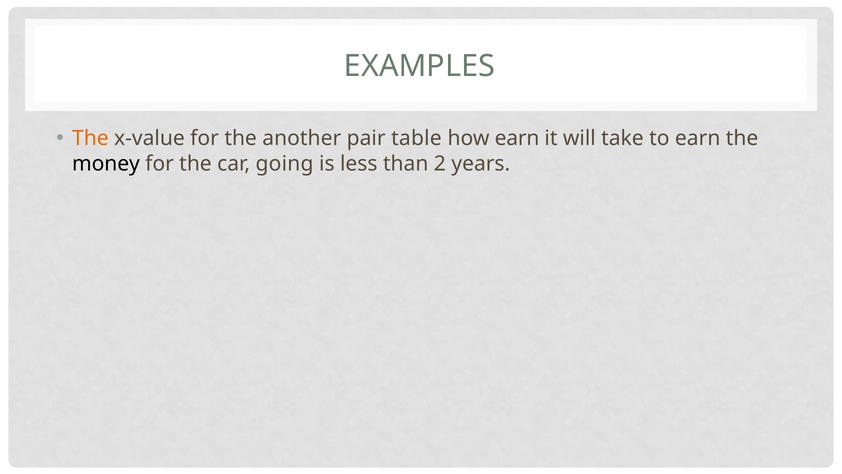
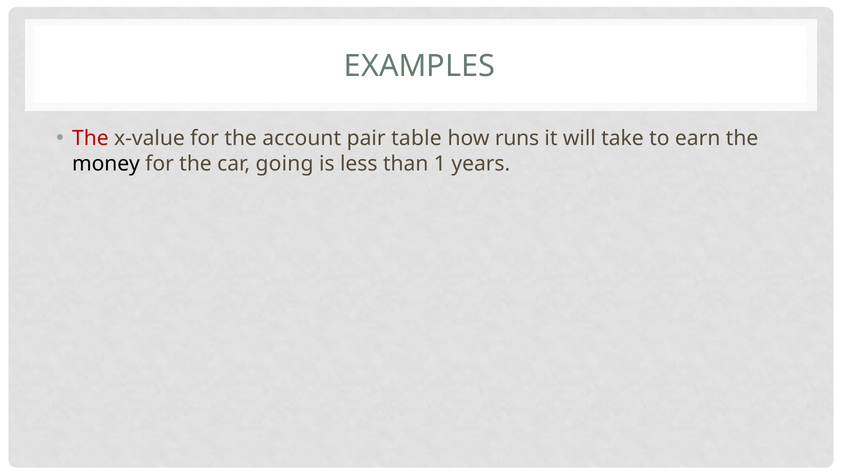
The at (90, 138) colour: orange -> red
another: another -> account
how earn: earn -> runs
2: 2 -> 1
